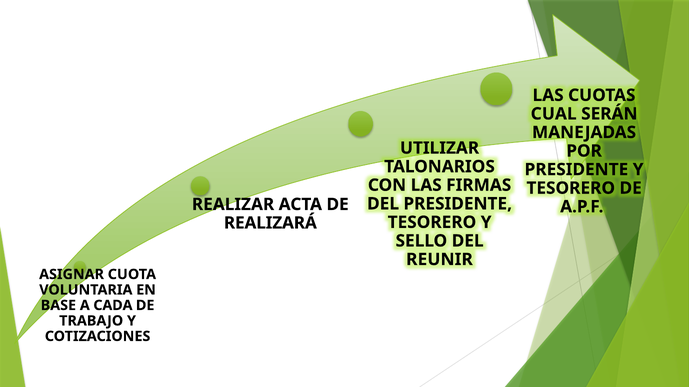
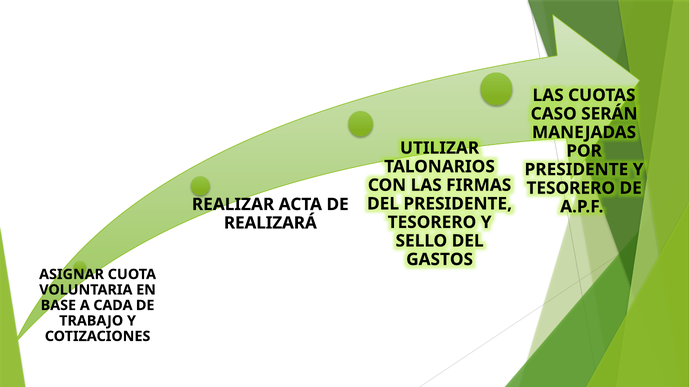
CUAL: CUAL -> CASO
REUNIR: REUNIR -> GASTOS
